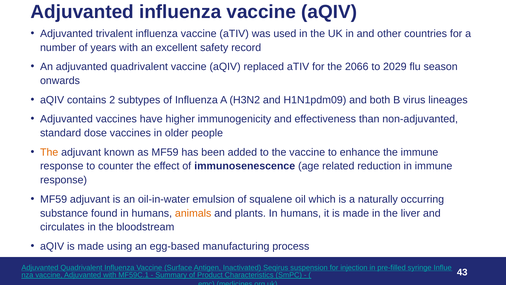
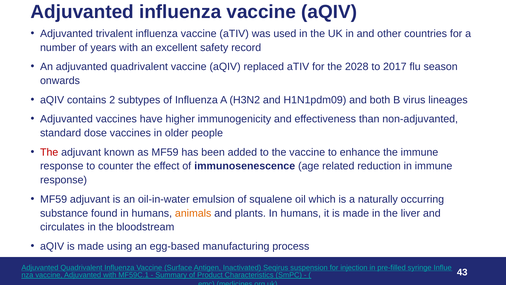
2066: 2066 -> 2028
2029: 2029 -> 2017
The at (49, 152) colour: orange -> red
